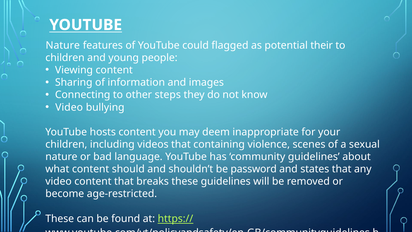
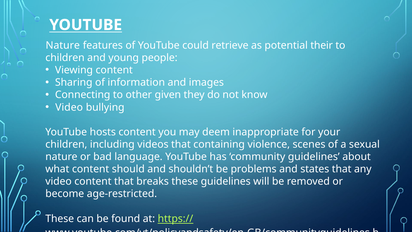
flagged: flagged -> retrieve
steps: steps -> given
password: password -> problems
